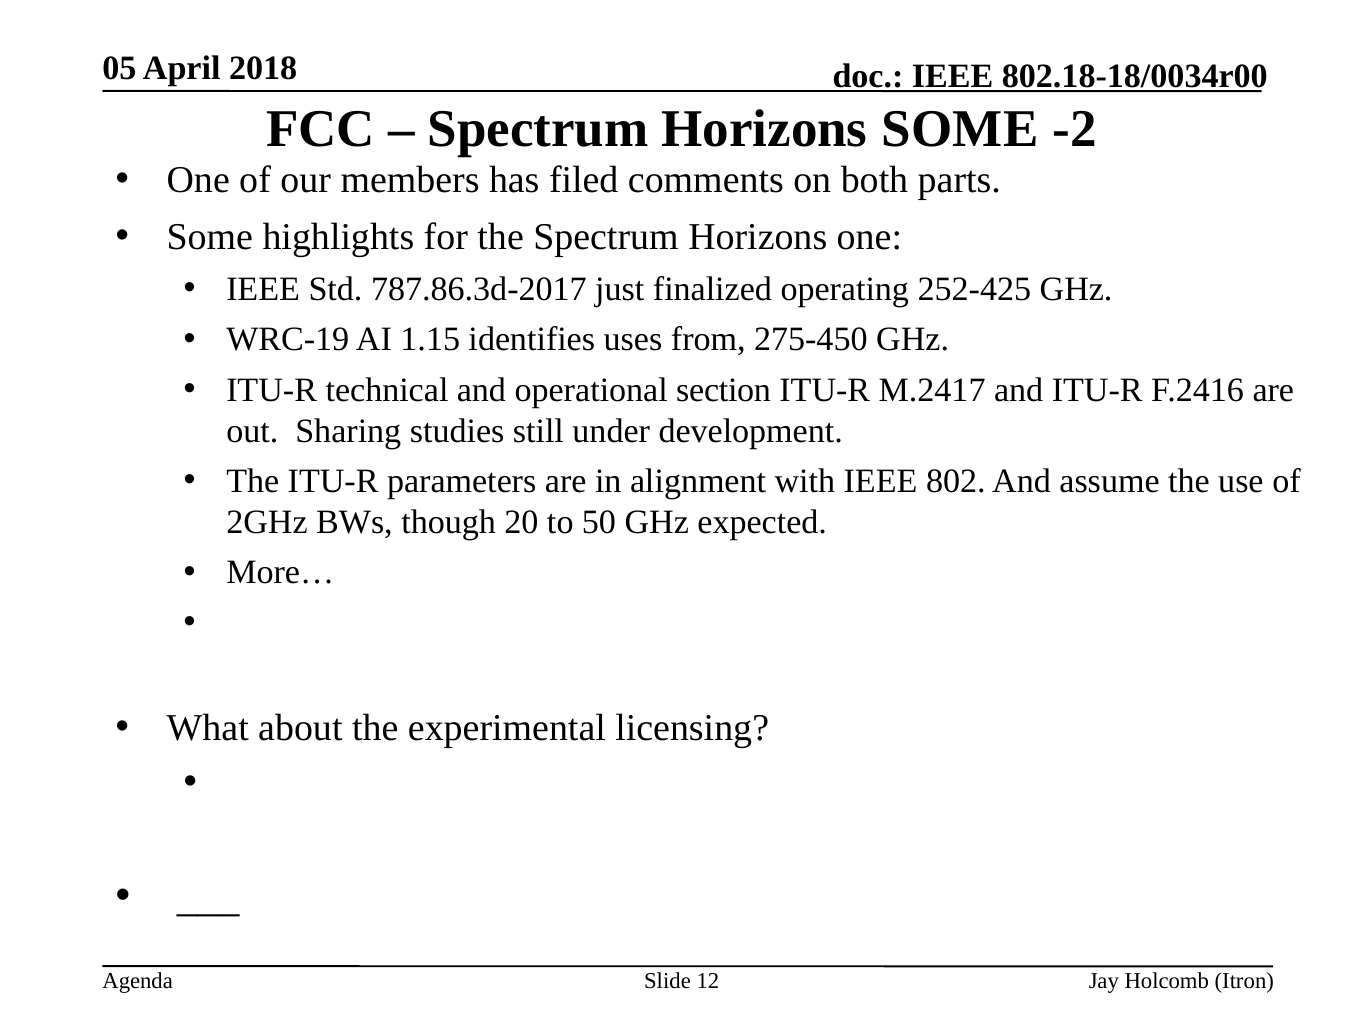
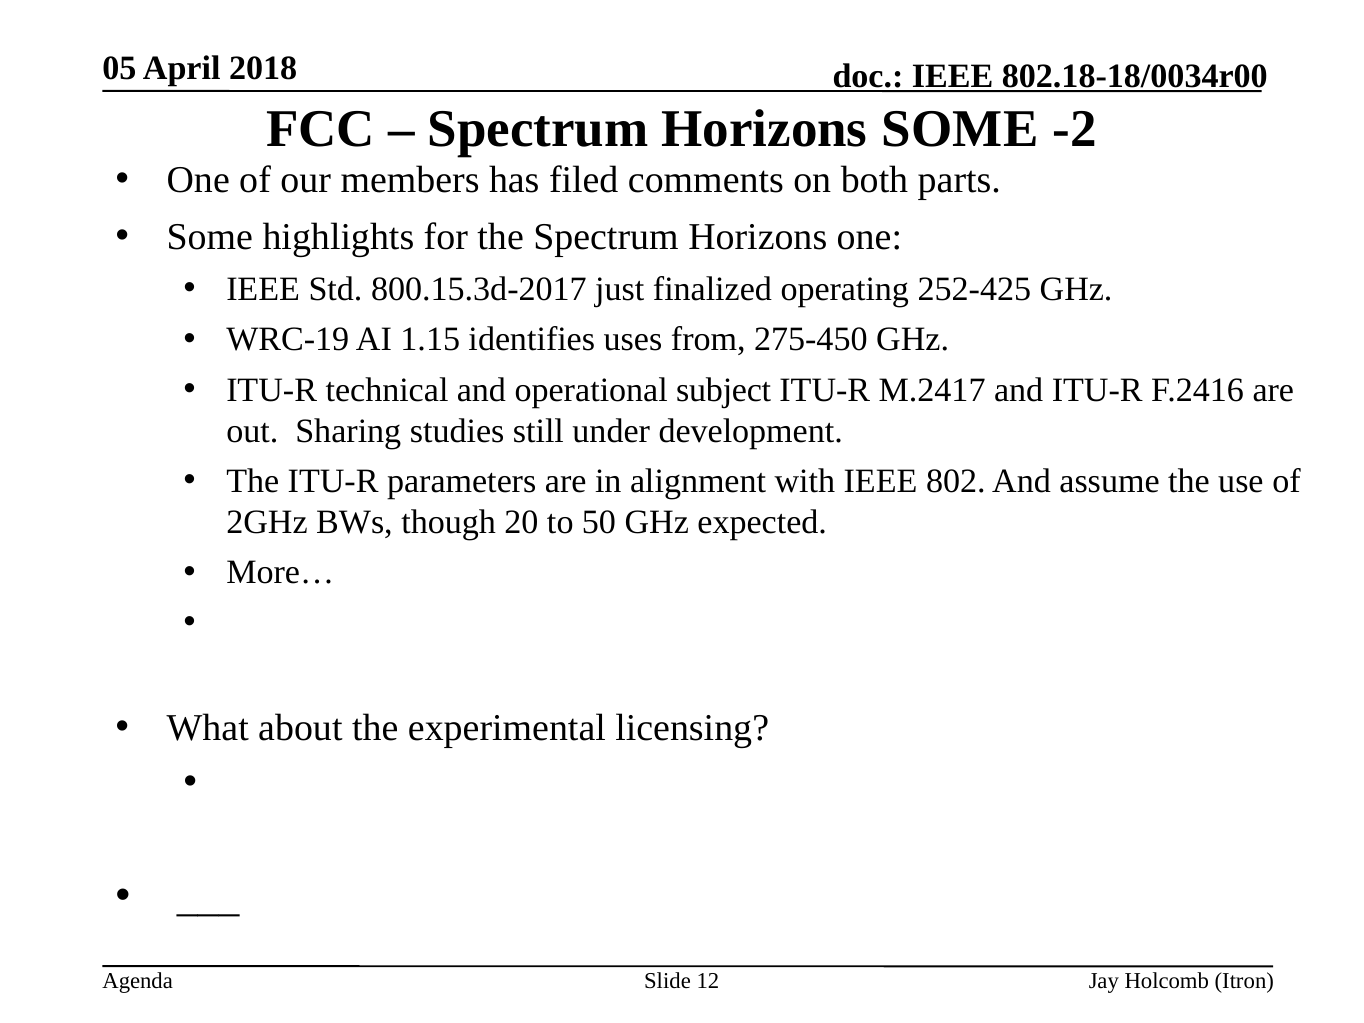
787.86.3d-2017: 787.86.3d-2017 -> 800.15.3d-2017
section: section -> subject
